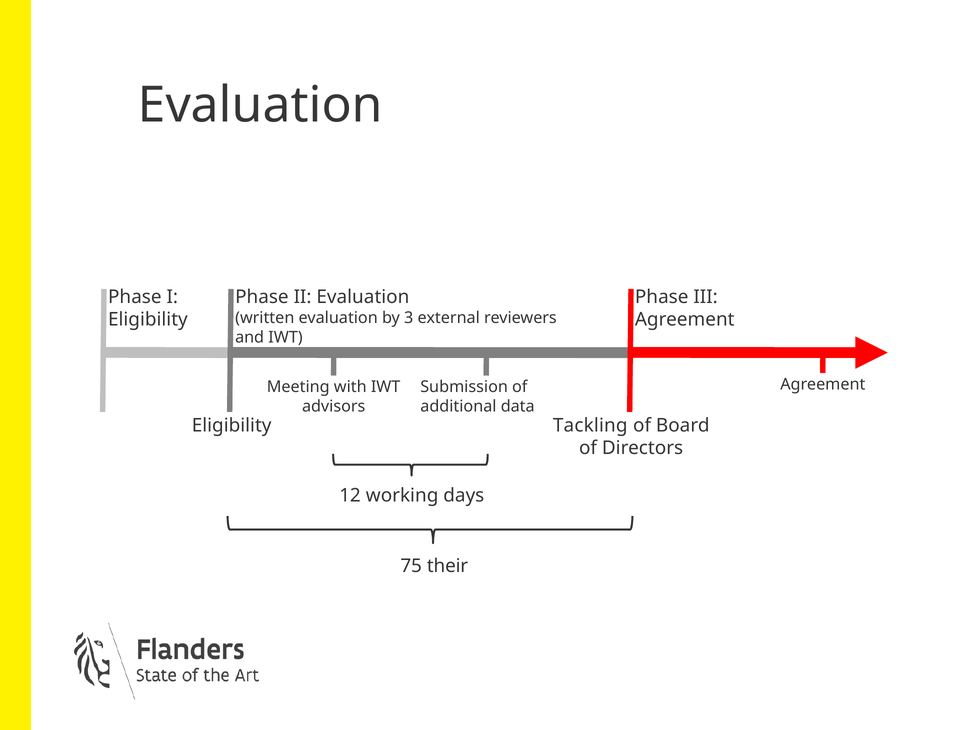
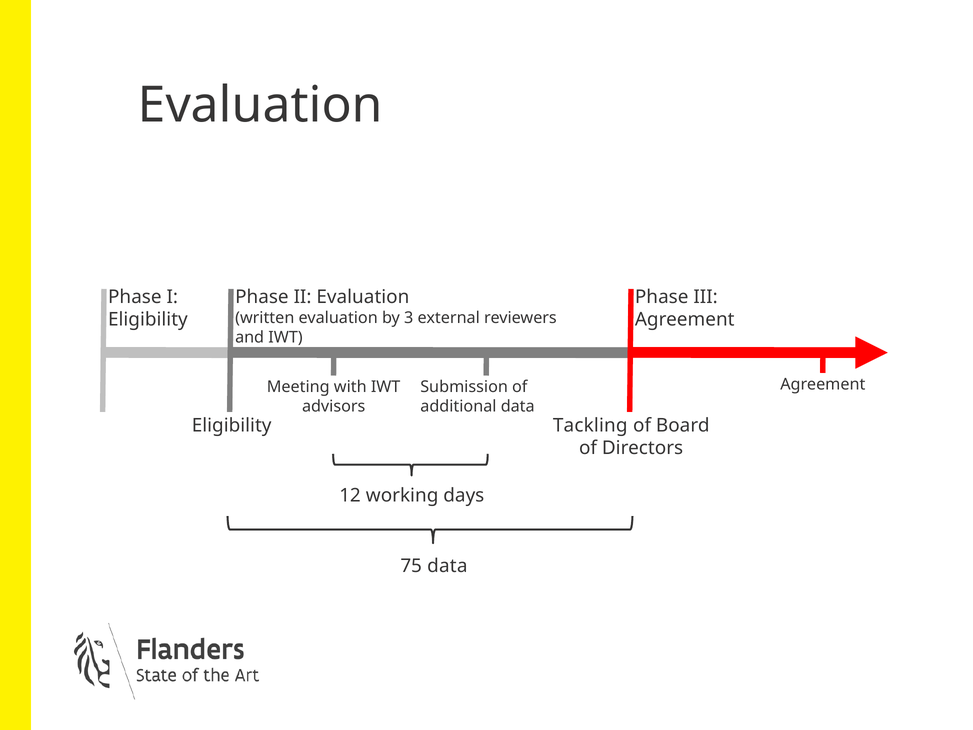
75 their: their -> data
